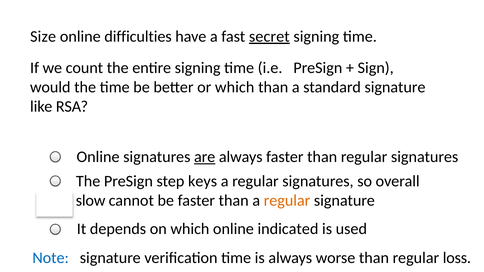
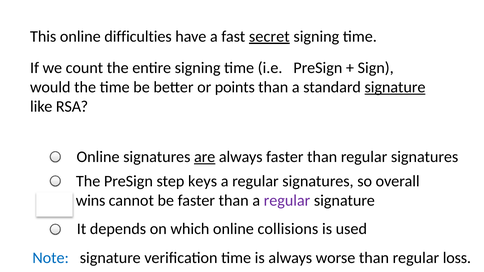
Size: Size -> This
or which: which -> points
signature at (395, 87) underline: none -> present
slow: slow -> wins
regular at (287, 201) colour: orange -> purple
indicated: indicated -> collisions
